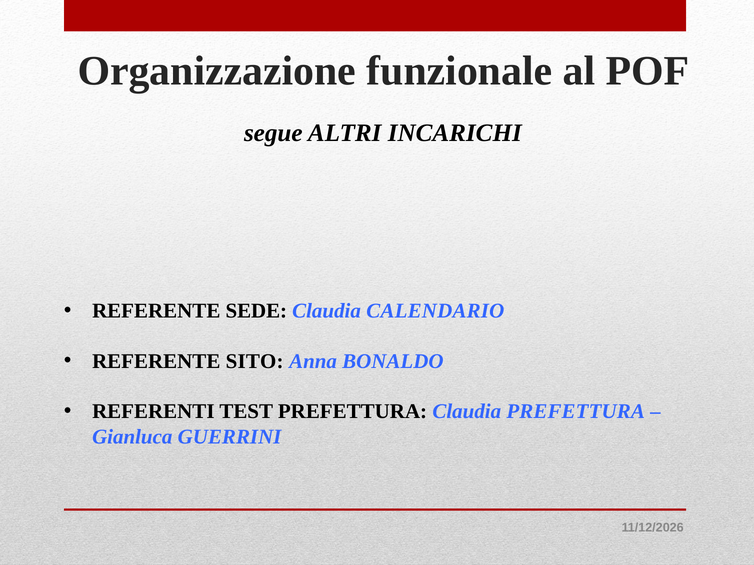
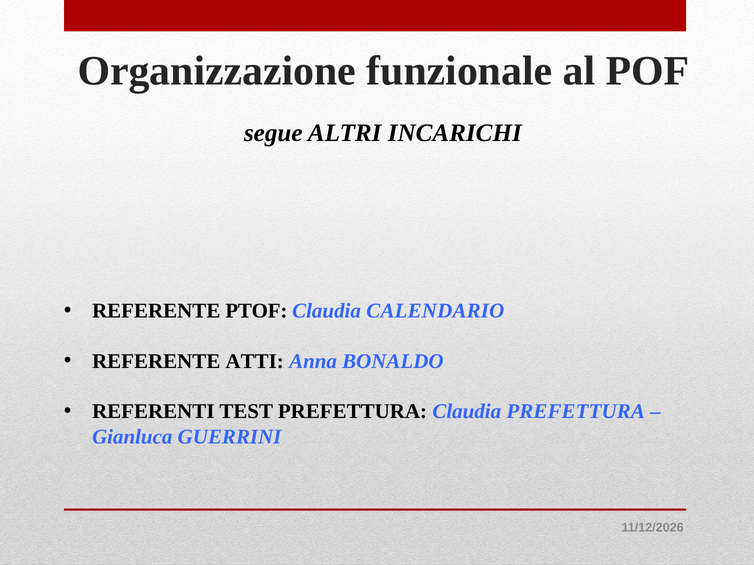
SEDE: SEDE -> PTOF
SITO: SITO -> ATTI
